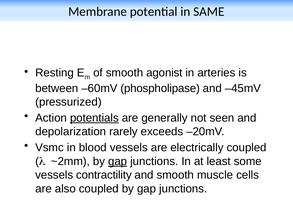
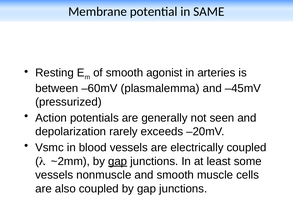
phospholipase: phospholipase -> plasmalemma
potentials underline: present -> none
contractility: contractility -> nonmuscle
